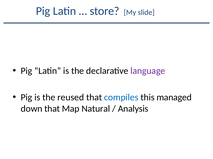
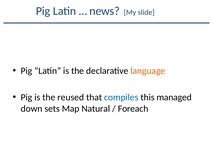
store: store -> news
language colour: purple -> orange
down that: that -> sets
Analysis: Analysis -> Foreach
